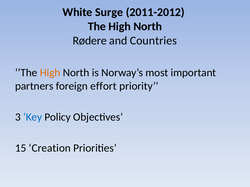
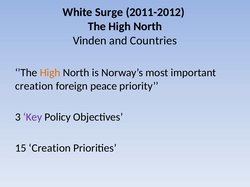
Rødere: Rødere -> Vinden
partners at (34, 86): partners -> creation
effort: effort -> peace
Key colour: blue -> purple
